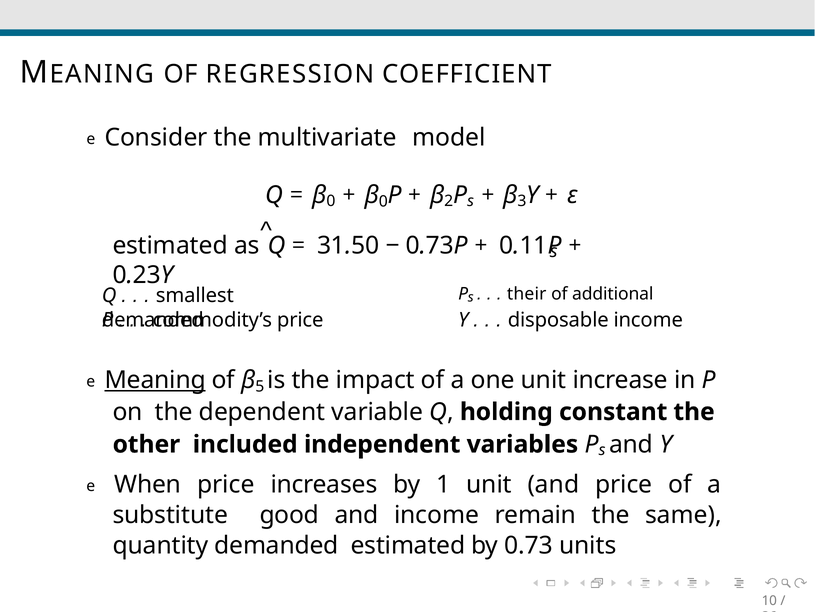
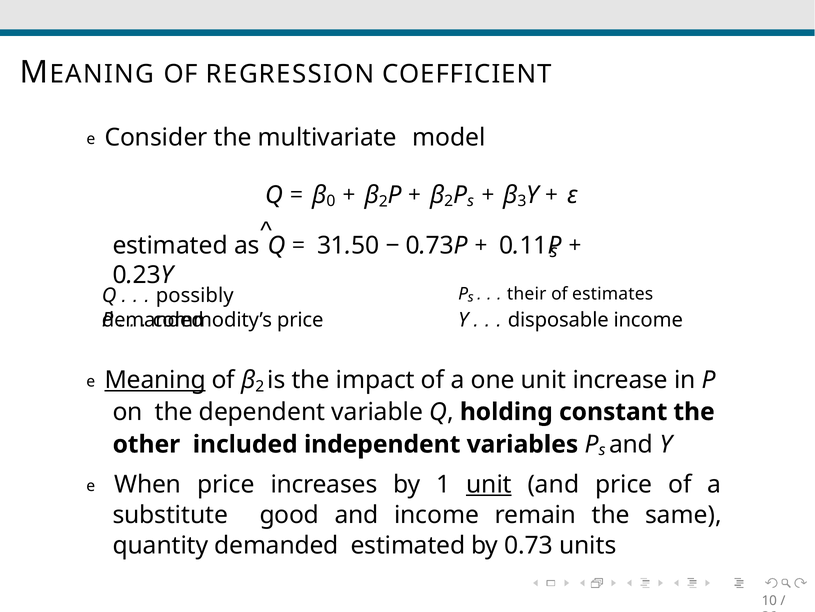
0 at (383, 202): 0 -> 2
additional: additional -> estimates
smallest: smallest -> possibly
5 at (260, 386): 5 -> 2
unit at (489, 484) underline: none -> present
